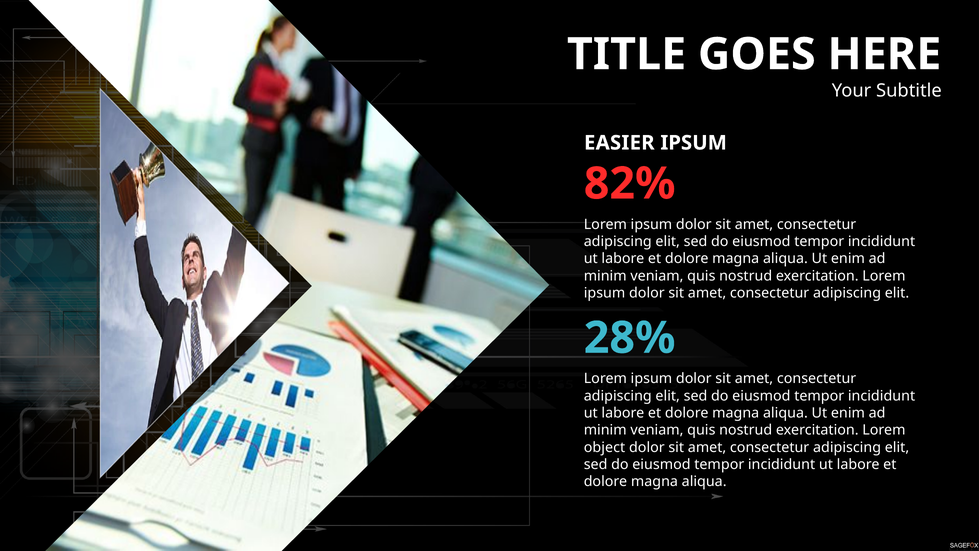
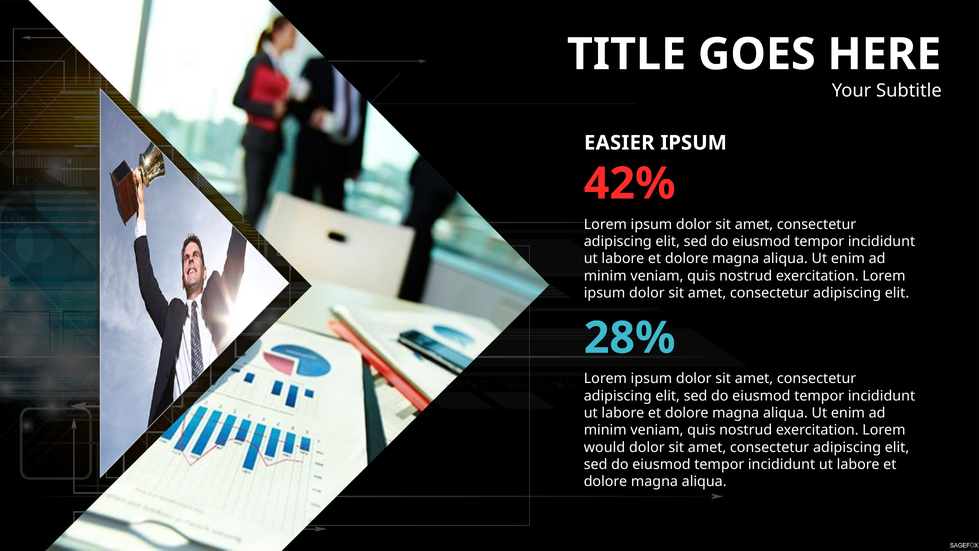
82%: 82% -> 42%
object: object -> would
